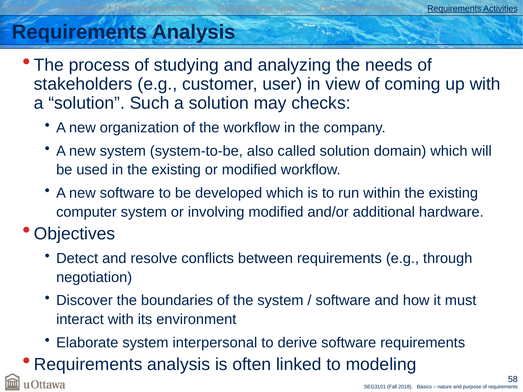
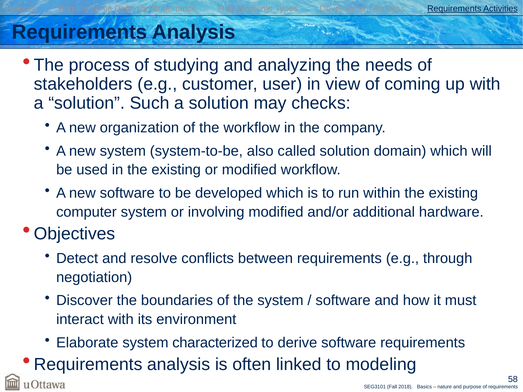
interpersonal: interpersonal -> characterized
